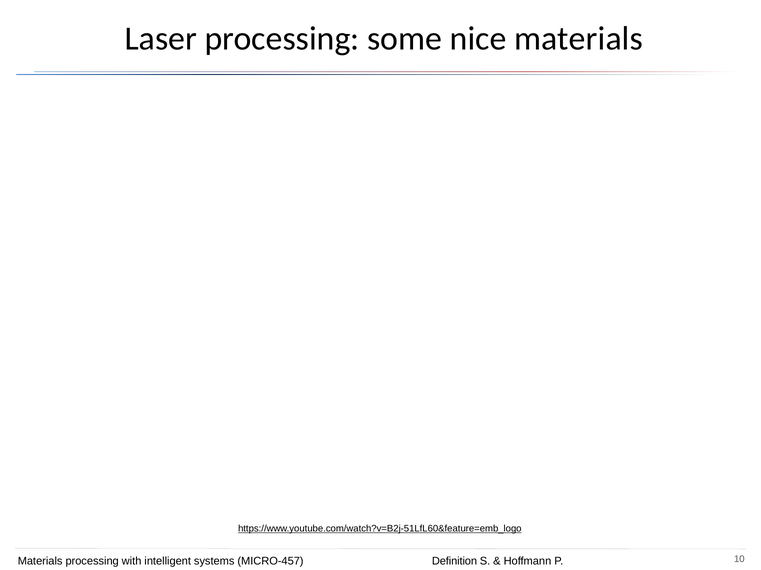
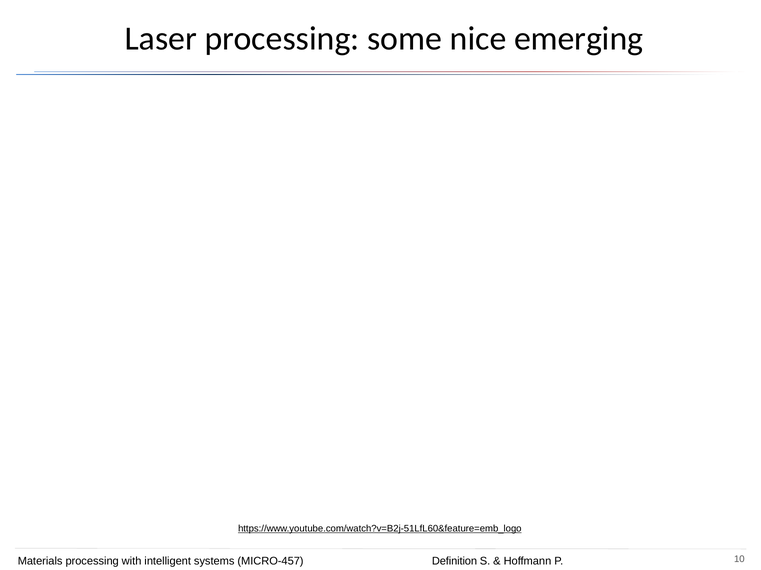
nice materials: materials -> emerging
